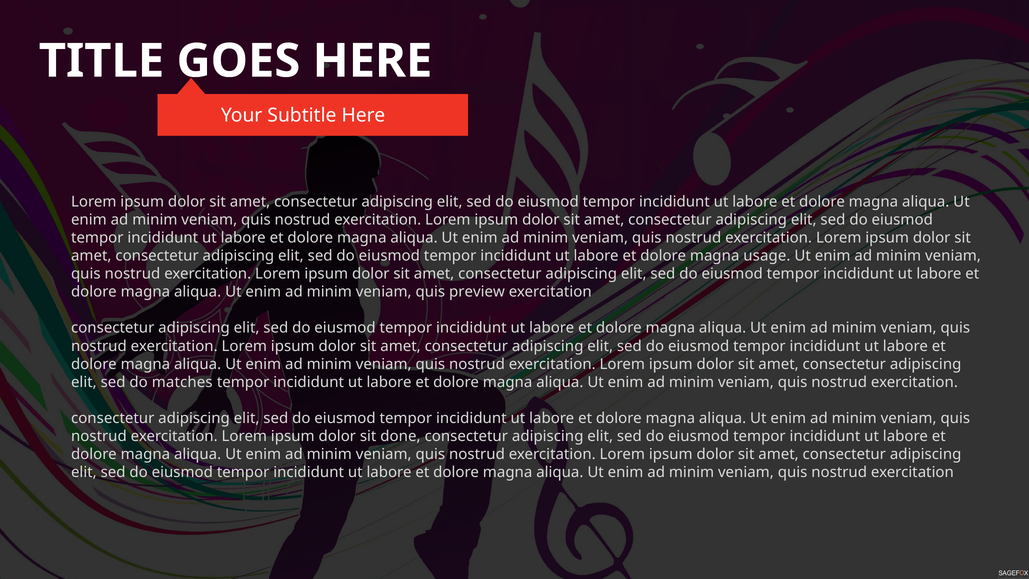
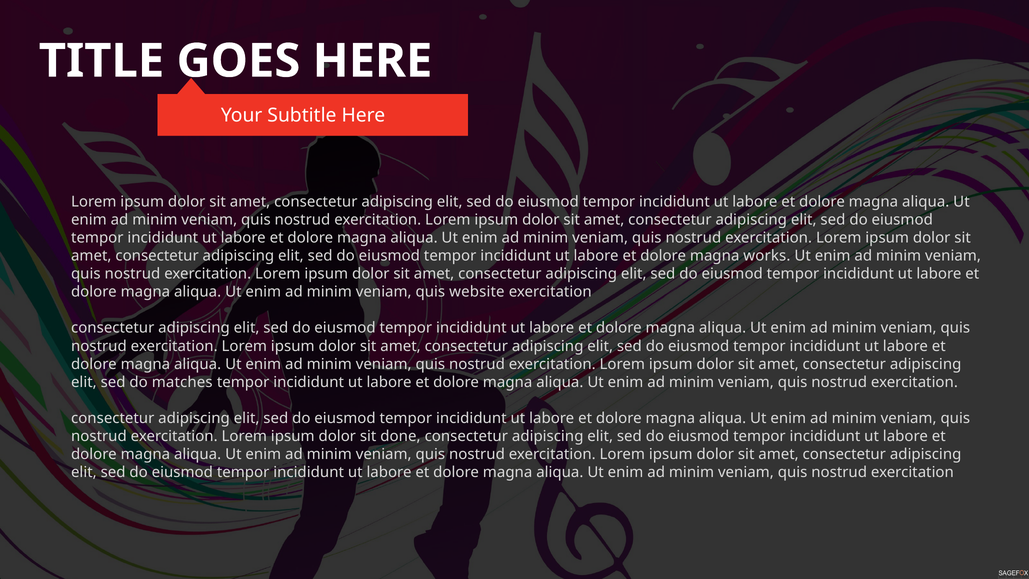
usage: usage -> works
preview: preview -> website
